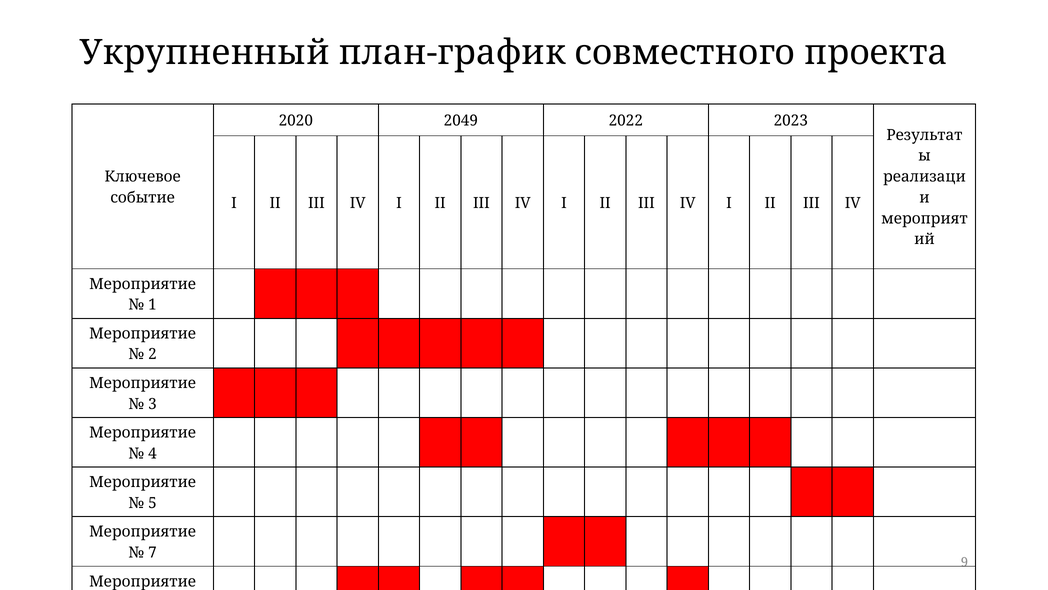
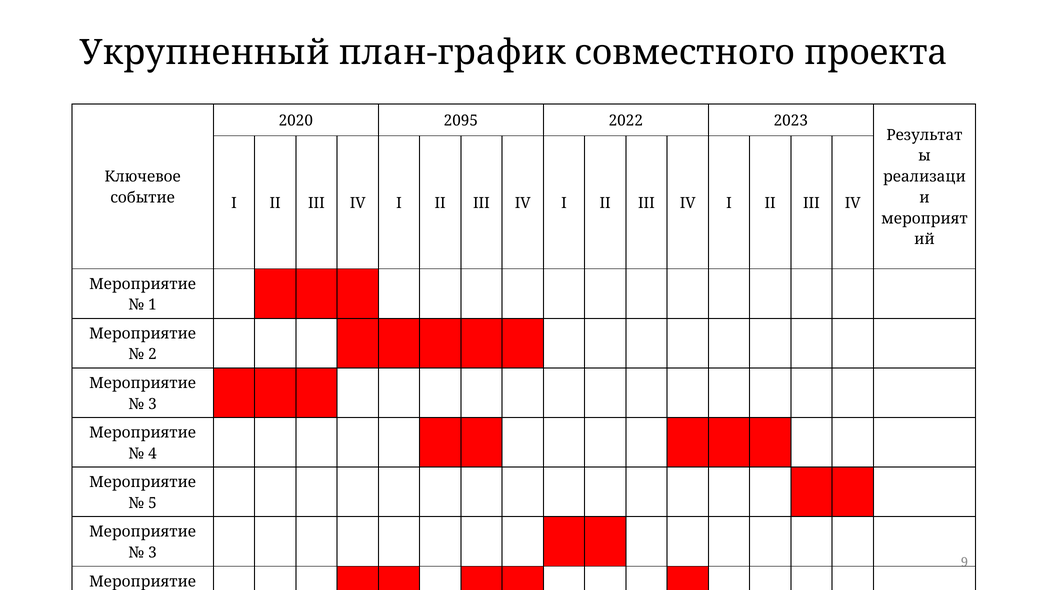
2049: 2049 -> 2095
7 at (153, 552): 7 -> 3
